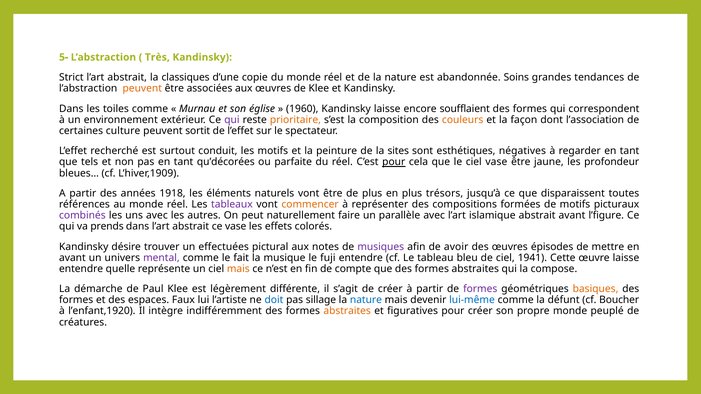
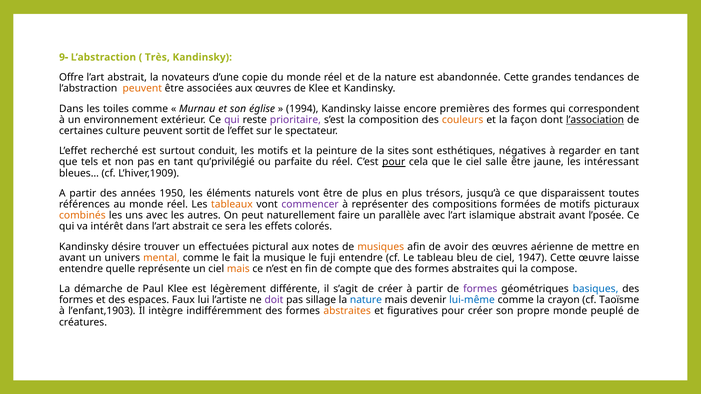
5-: 5- -> 9-
Strict: Strict -> Offre
classiques: classiques -> novateurs
abandonnée Soins: Soins -> Cette
1960: 1960 -> 1994
soufflaient: soufflaient -> premières
prioritaire colour: orange -> purple
l’association underline: none -> present
qu’décorées: qu’décorées -> qu’privilégié
ciel vase: vase -> salle
profondeur: profondeur -> intéressant
1918: 1918 -> 1950
tableaux colour: purple -> orange
commencer colour: orange -> purple
combinés colour: purple -> orange
l’figure: l’figure -> l’posée
prends: prends -> intérêt
ce vase: vase -> sera
musiques colour: purple -> orange
épisodes: épisodes -> aérienne
mental colour: purple -> orange
1941: 1941 -> 1947
basiques colour: orange -> blue
doit colour: blue -> purple
défunt: défunt -> crayon
Boucher: Boucher -> Taoïsme
l’enfant,1920: l’enfant,1920 -> l’enfant,1903
